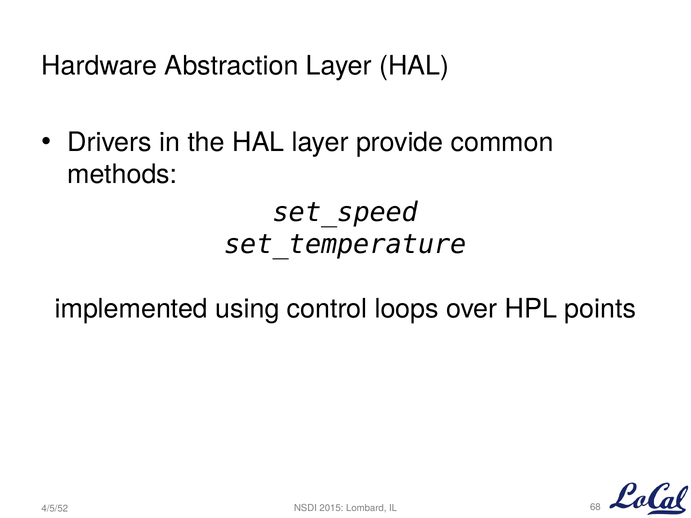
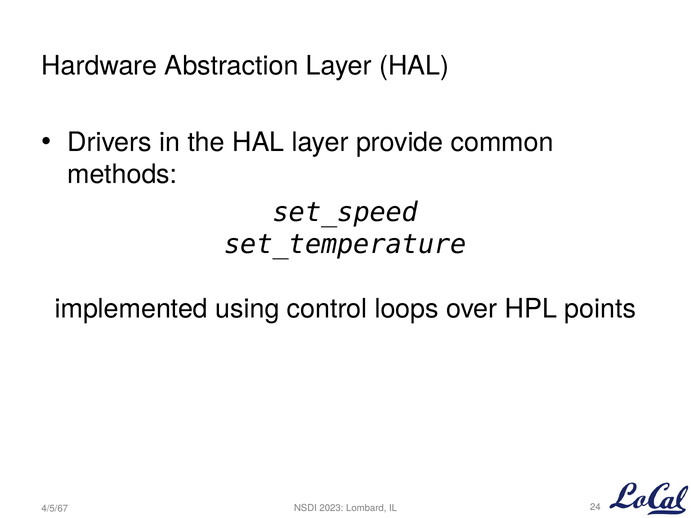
4/5/52: 4/5/52 -> 4/5/67
2015: 2015 -> 2023
68: 68 -> 24
